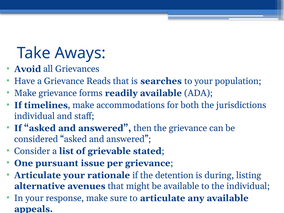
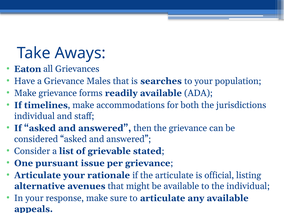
Avoid: Avoid -> Eaton
Reads: Reads -> Males
the detention: detention -> articulate
during: during -> official
